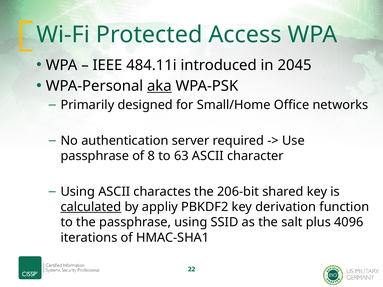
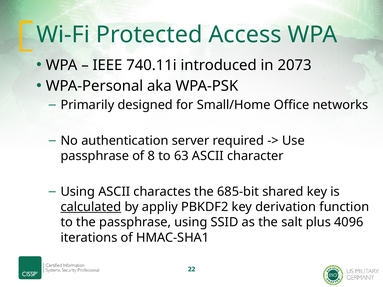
484.11i: 484.11i -> 740.11i
2045: 2045 -> 2073
aka underline: present -> none
206-bit: 206-bit -> 685-bit
